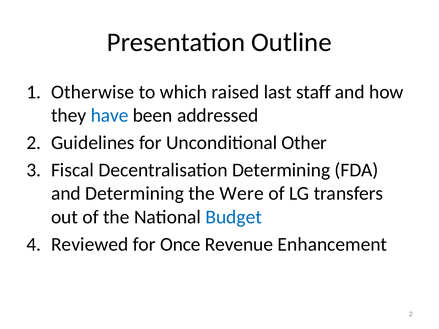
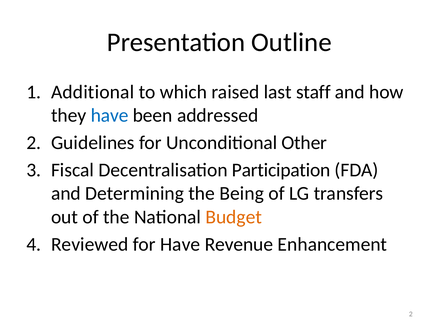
Otherwise: Otherwise -> Additional
Decentralisation Determining: Determining -> Participation
Were: Were -> Being
Budget colour: blue -> orange
for Once: Once -> Have
